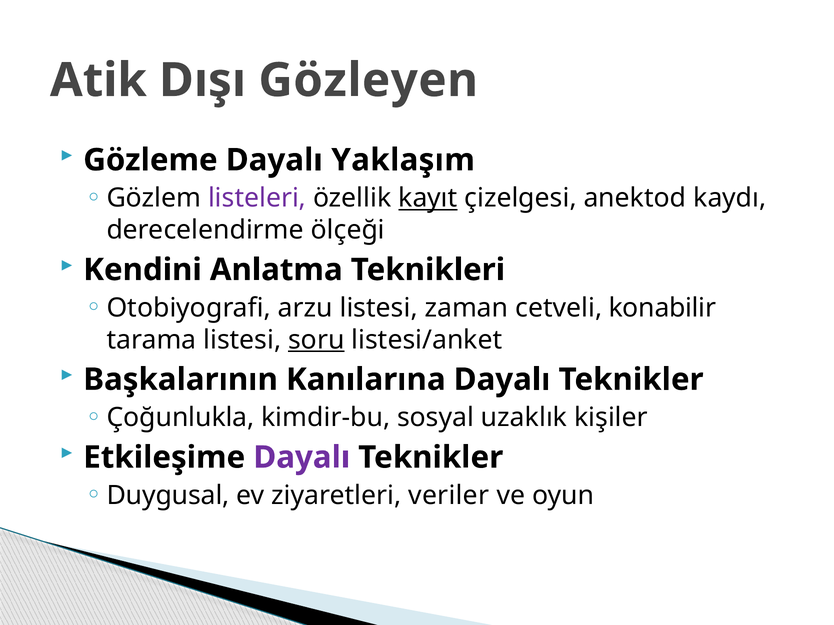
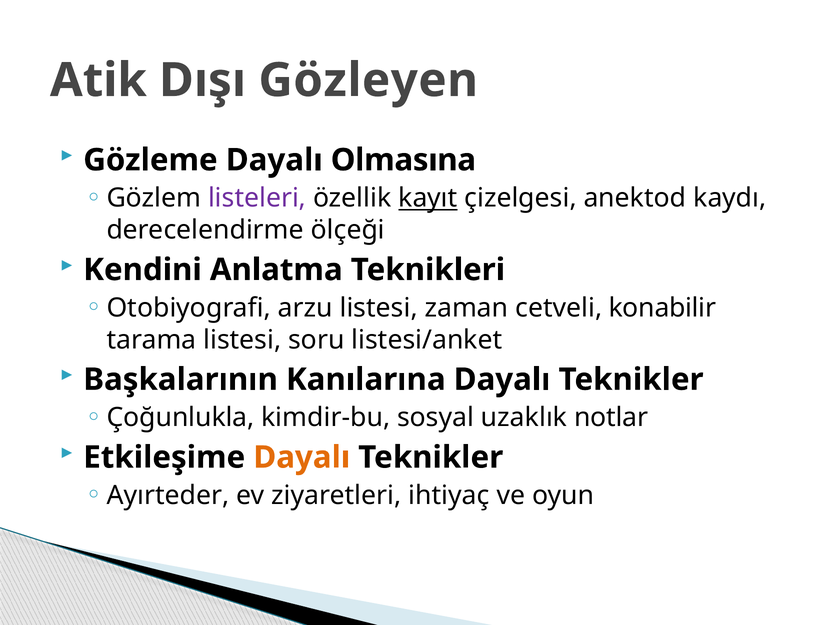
Yaklaşım: Yaklaşım -> Olmasına
soru underline: present -> none
kişiler: kişiler -> notlar
Dayalı at (302, 458) colour: purple -> orange
Duygusal: Duygusal -> Ayırteder
veriler: veriler -> ihtiyaç
